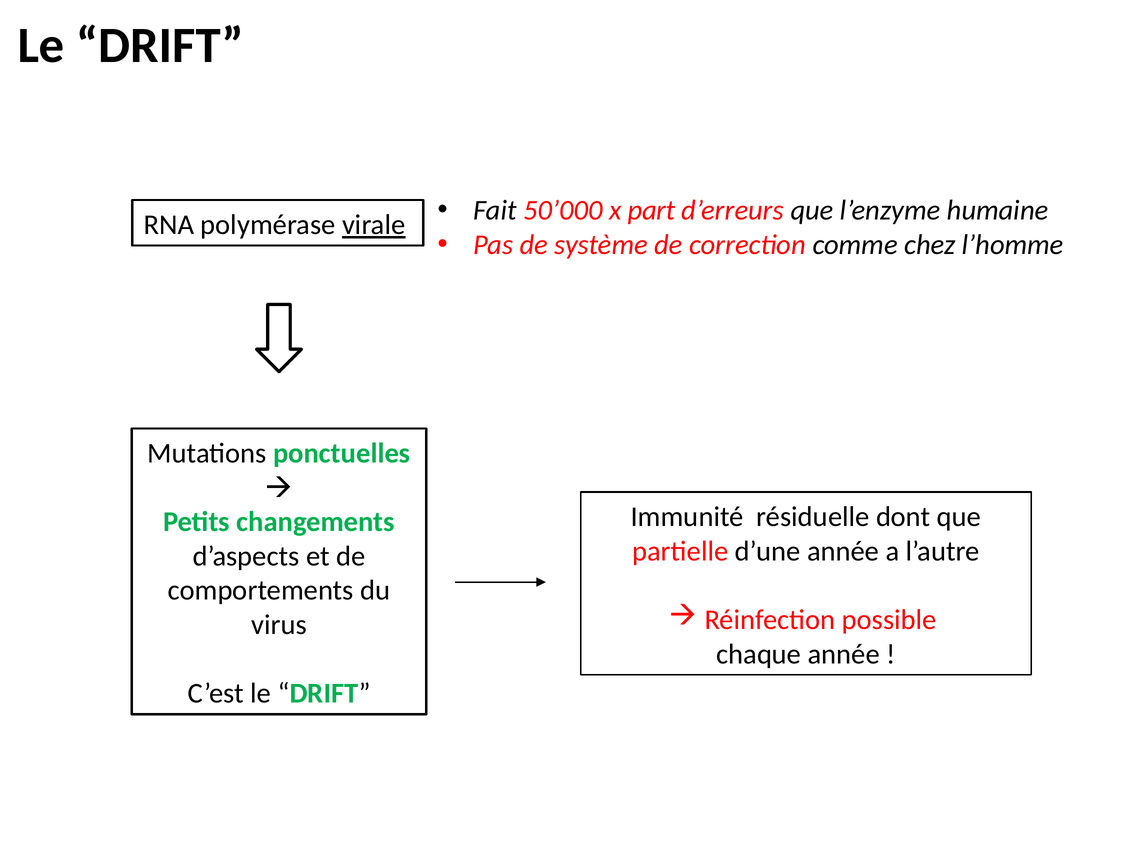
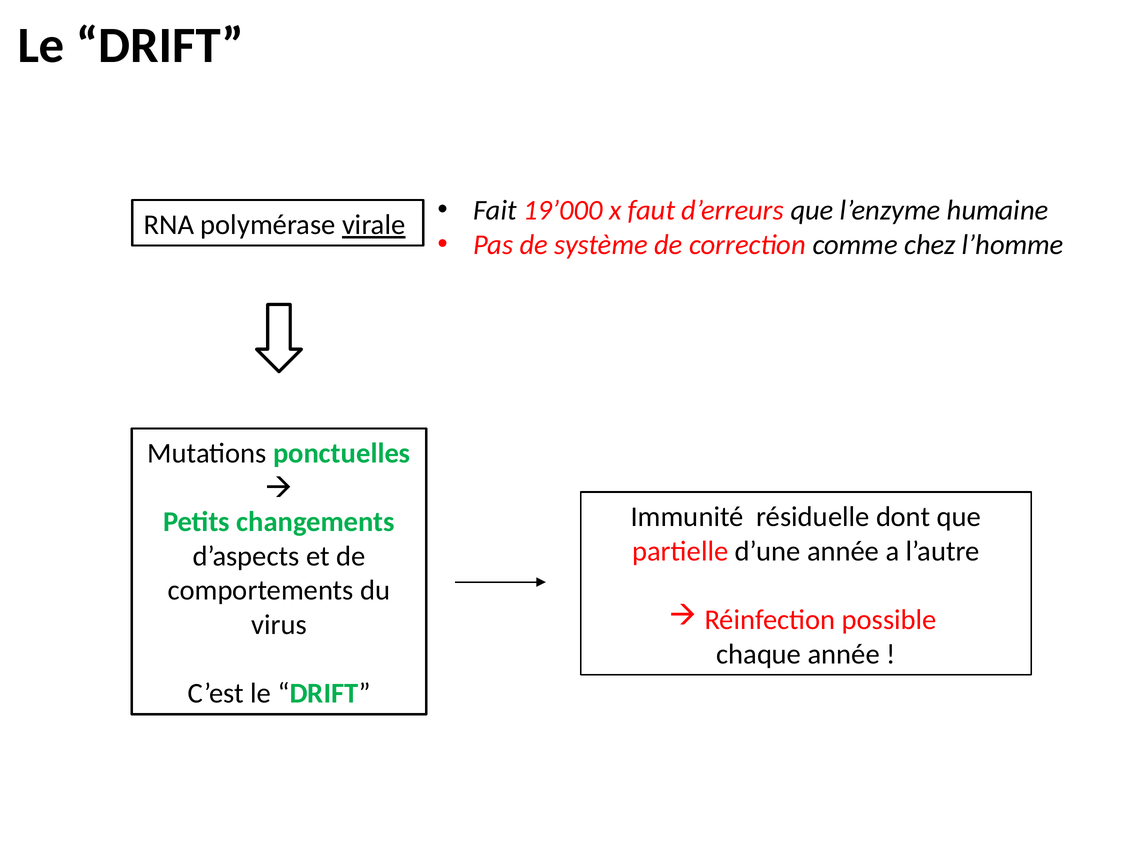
50’000: 50’000 -> 19’000
part: part -> faut
